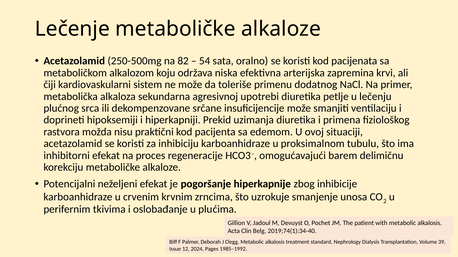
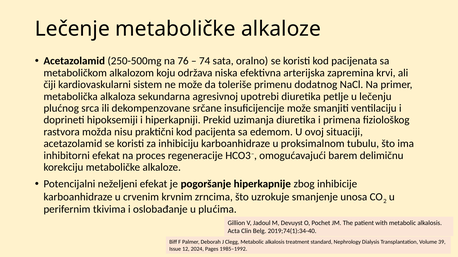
82: 82 -> 76
54: 54 -> 74
